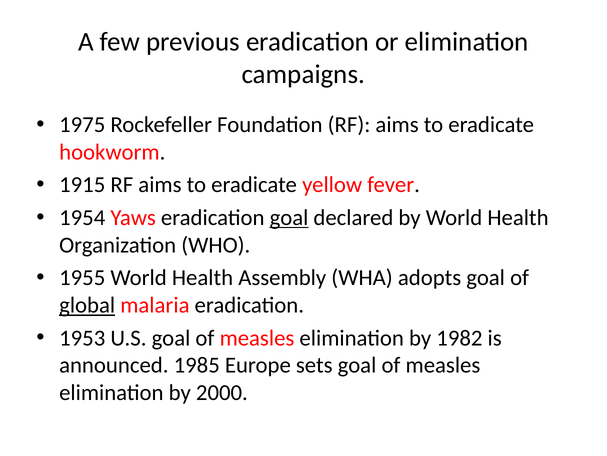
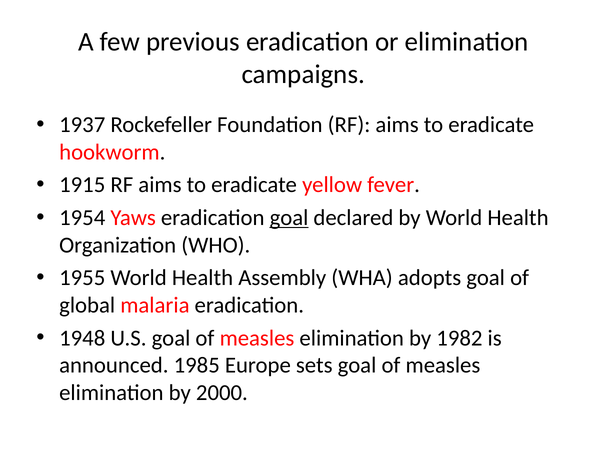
1975: 1975 -> 1937
global underline: present -> none
1953: 1953 -> 1948
